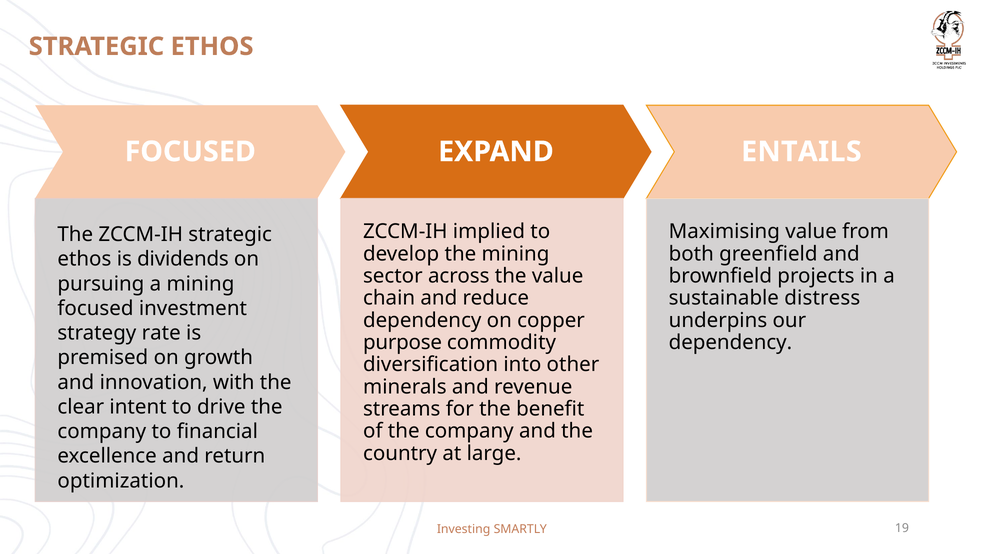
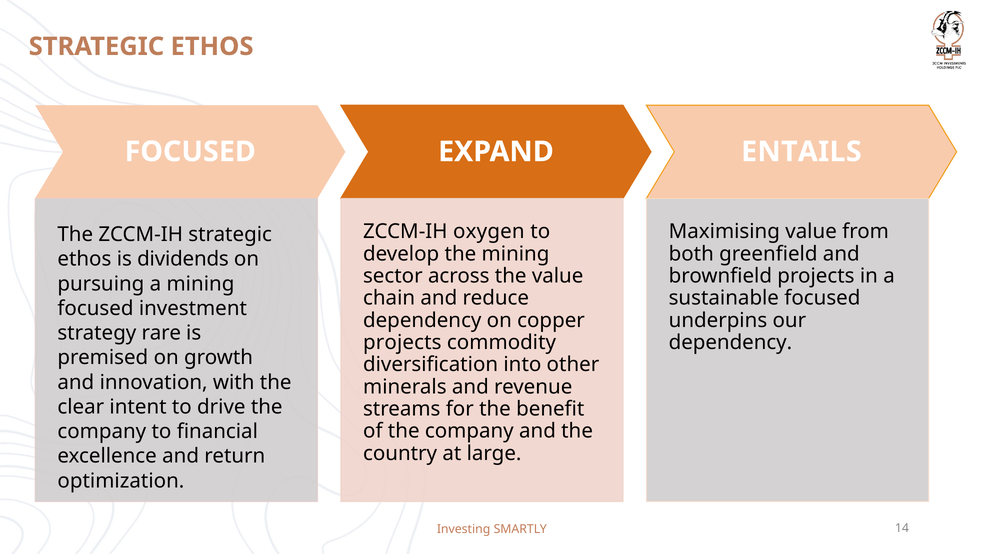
implied: implied -> oxygen
sustainable distress: distress -> focused
rate: rate -> rare
purpose at (403, 342): purpose -> projects
19: 19 -> 14
